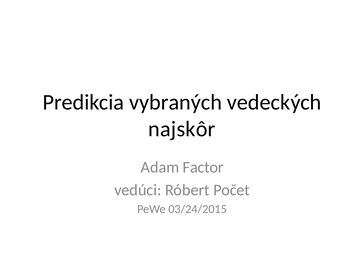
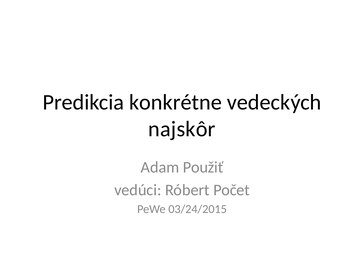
vybraných: vybraných -> konkrétne
Factor: Factor -> Použiť
